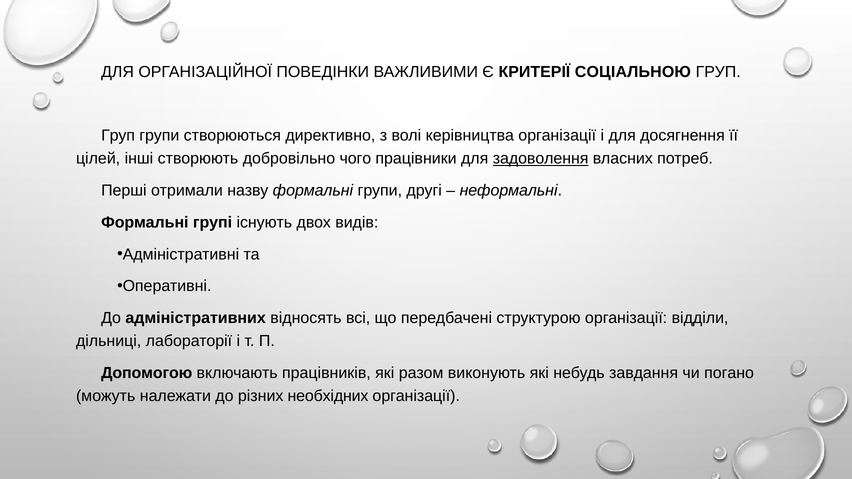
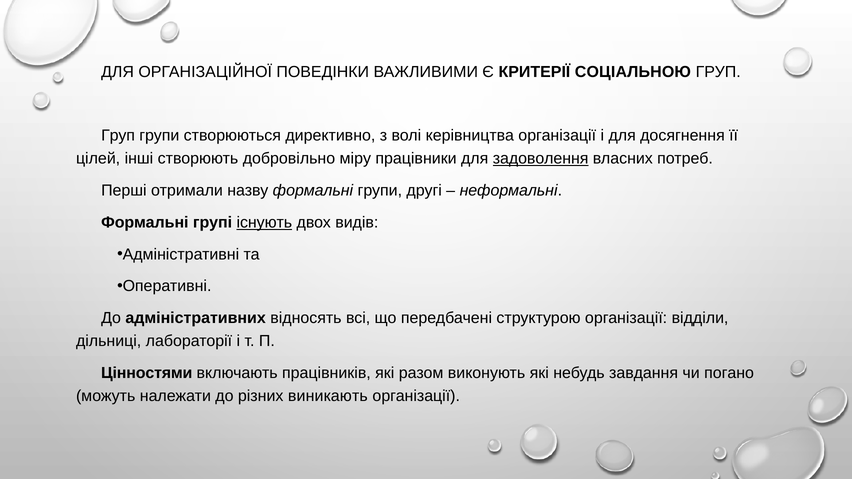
чого: чого -> міру
існують underline: none -> present
Допомогою: Допомогою -> Цінностями
необхідних: необхідних -> виникають
